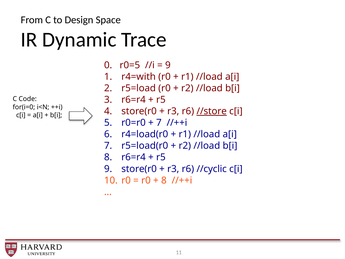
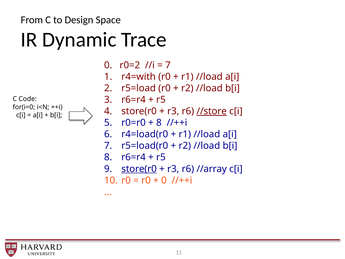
r0=5: r0=5 -> r0=2
9 at (168, 65): 9 -> 7
7 at (159, 123): 7 -> 8
store(r0 at (139, 169) underline: none -> present
//cyclic: //cyclic -> //array
8 at (164, 180): 8 -> 0
